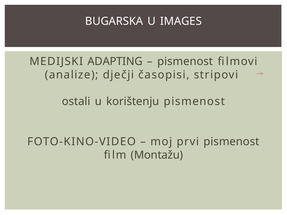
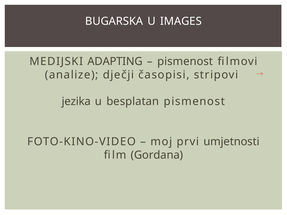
ostali: ostali -> jezika
korištenju: korištenju -> besplatan
prvi pismenost: pismenost -> umjetnosti
Montažu: Montažu -> Gordana
